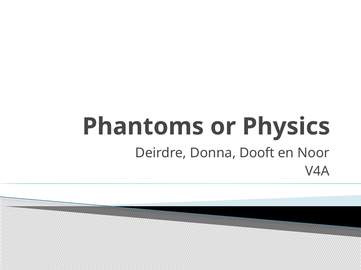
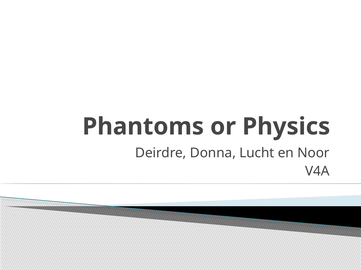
Dooft: Dooft -> Lucht
